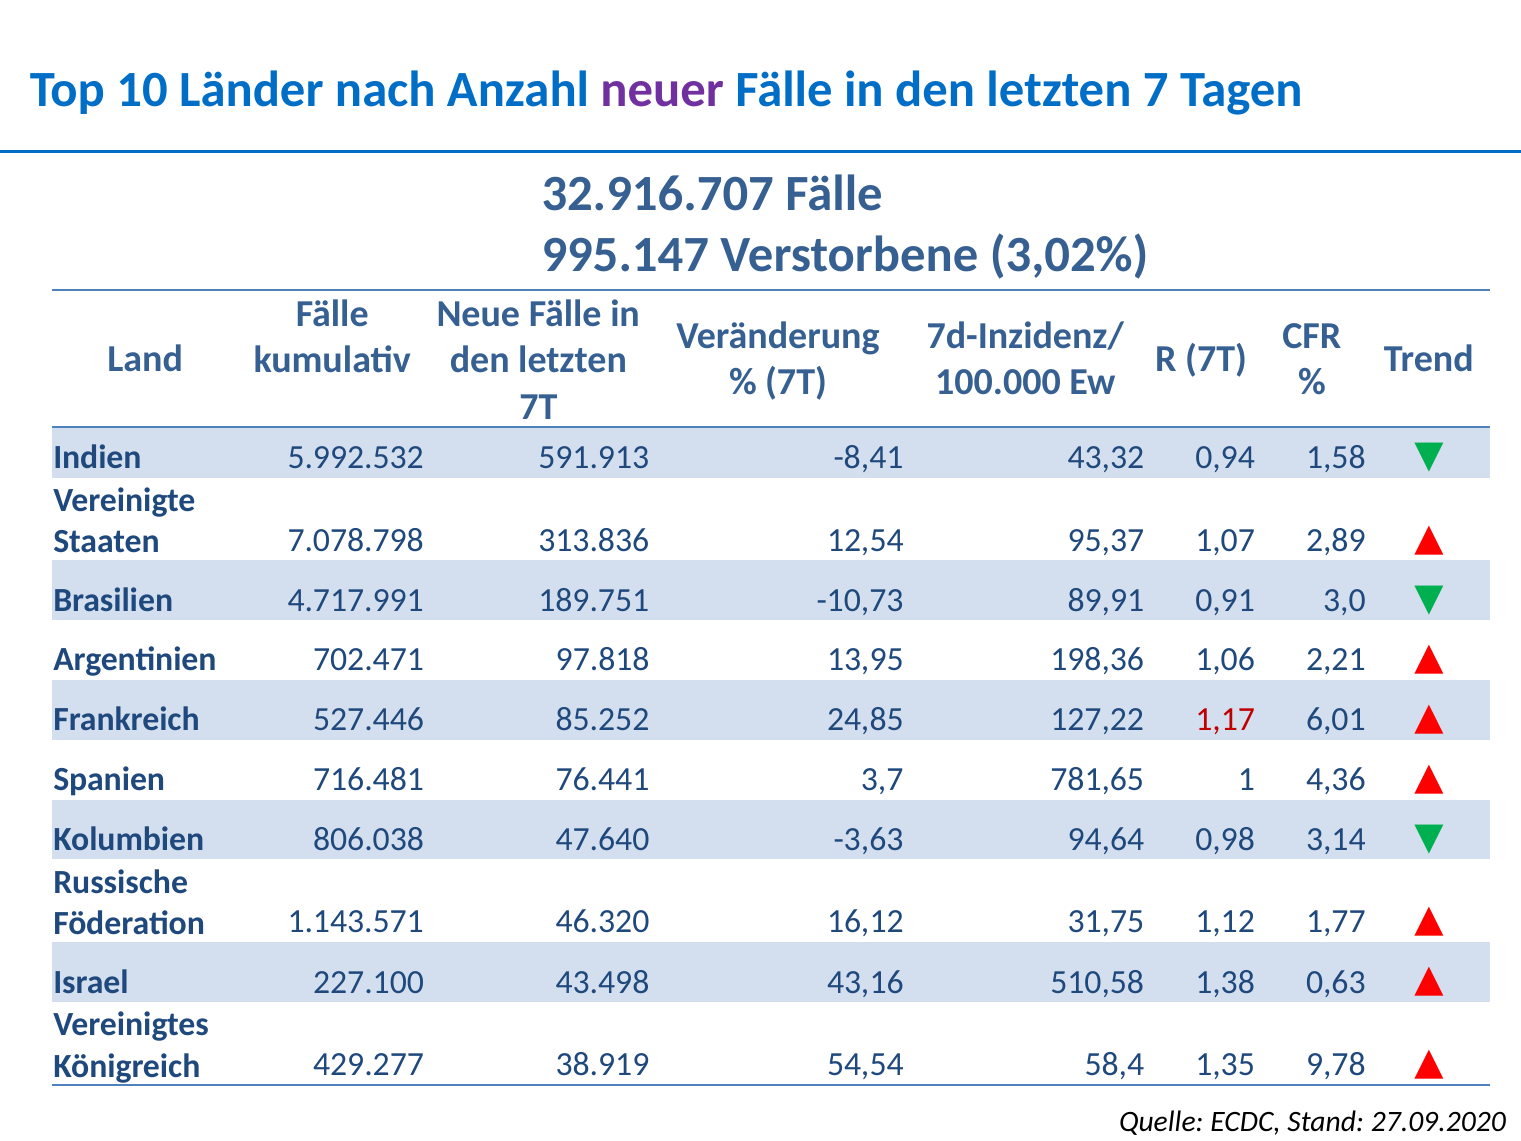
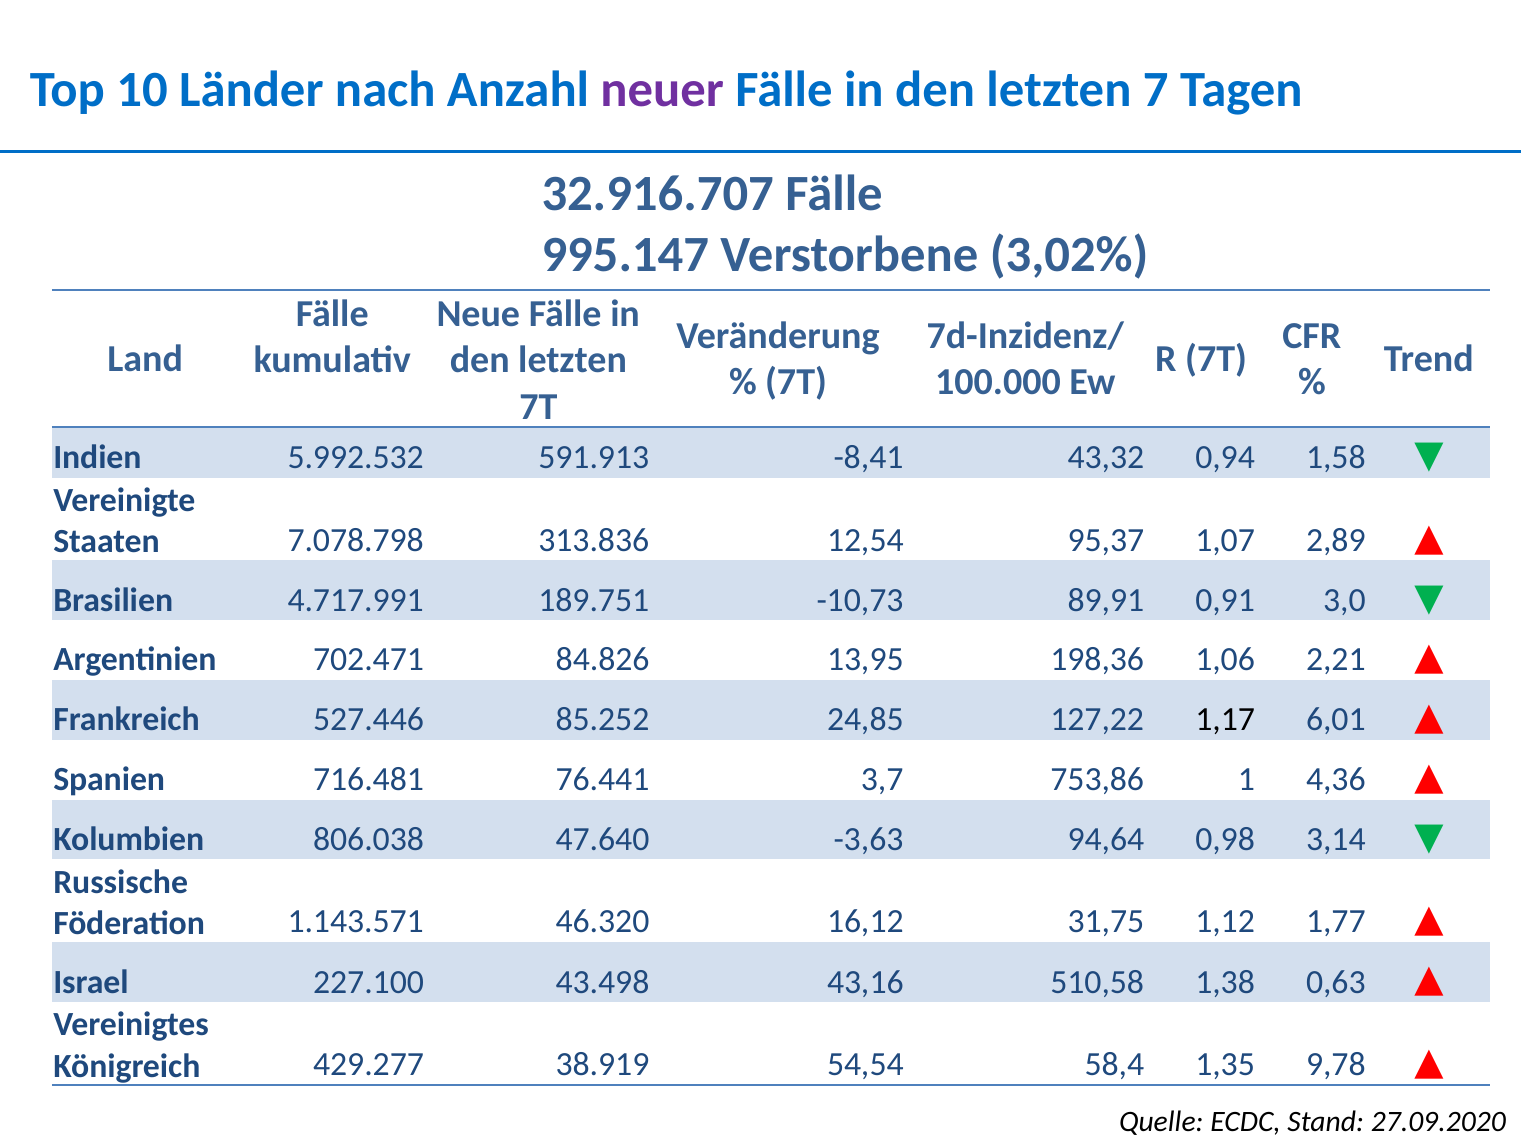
97.818: 97.818 -> 84.826
1,17 colour: red -> black
781,65: 781,65 -> 753,86
